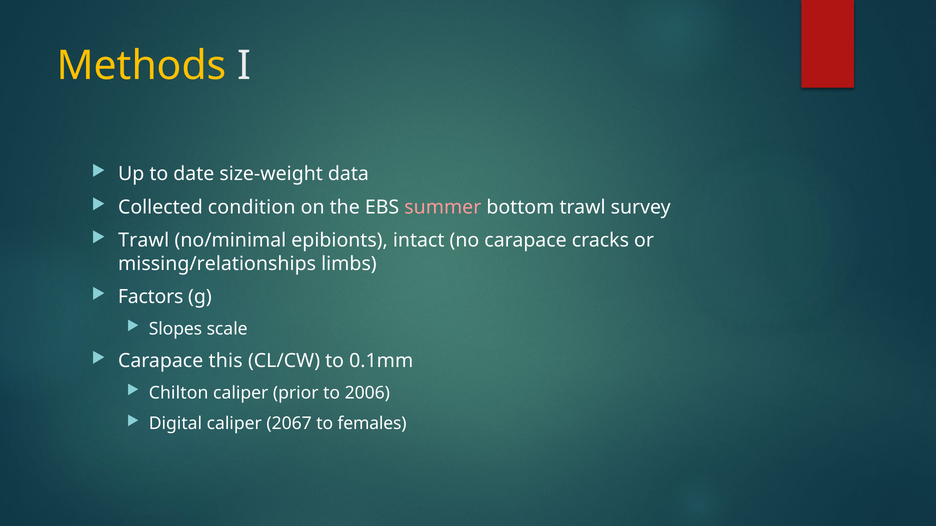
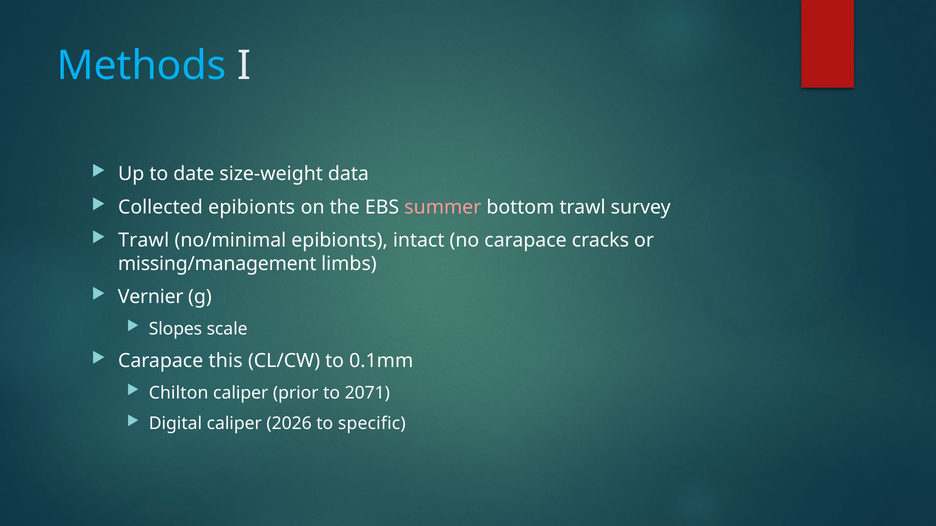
Methods colour: yellow -> light blue
Collected condition: condition -> epibionts
missing/relationships: missing/relationships -> missing/management
Factors: Factors -> Vernier
2006: 2006 -> 2071
2067: 2067 -> 2026
females: females -> specific
